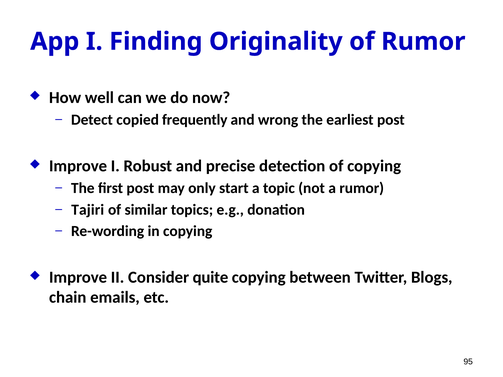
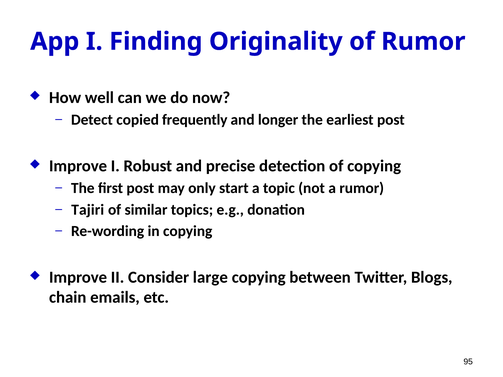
wrong: wrong -> longer
quite: quite -> large
